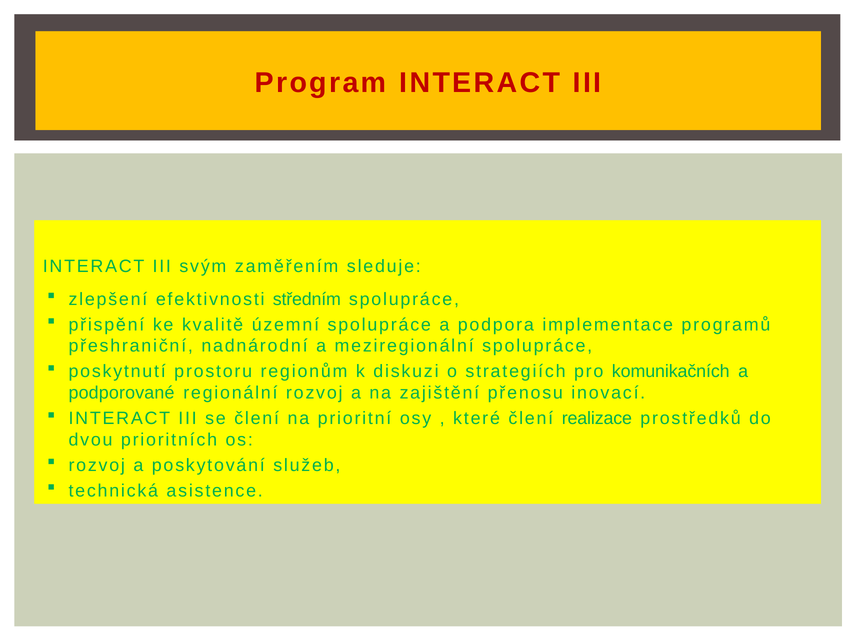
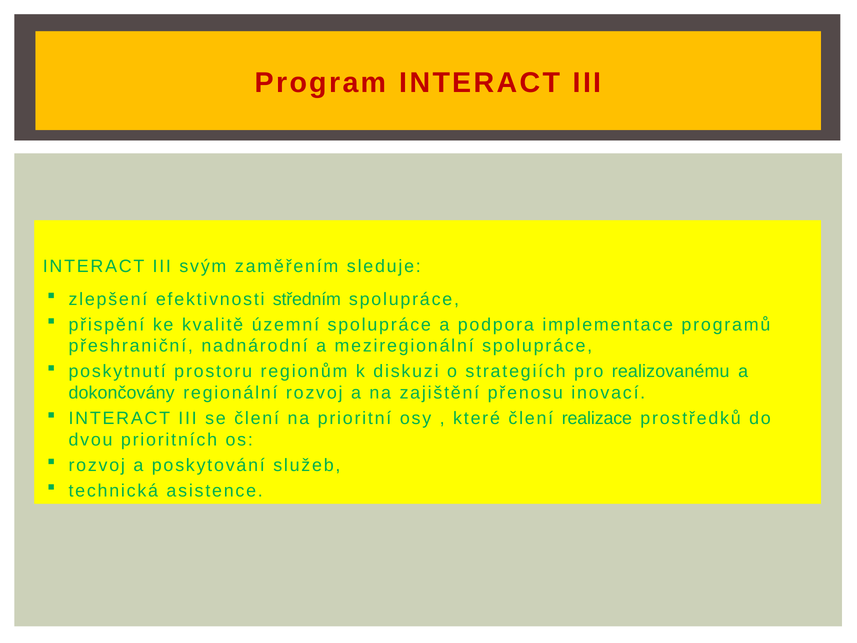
komunikačních: komunikačních -> realizovanému
podporované: podporované -> dokončovány
